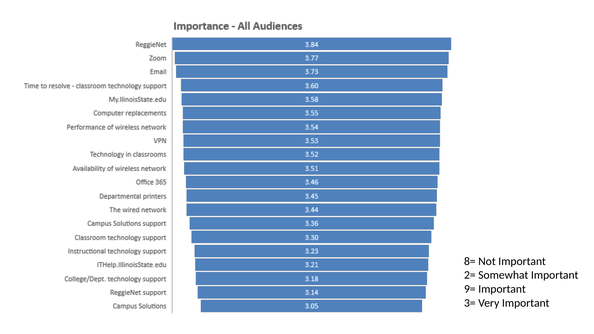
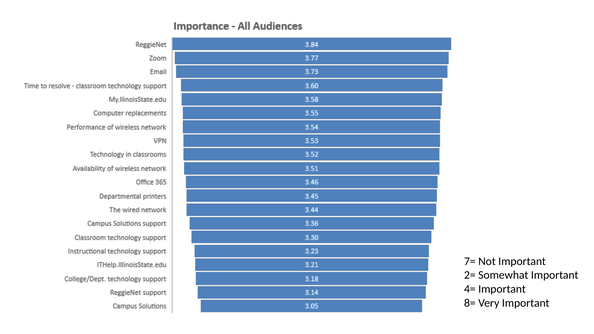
8=: 8= -> 7=
9=: 9= -> 4=
3=: 3= -> 8=
